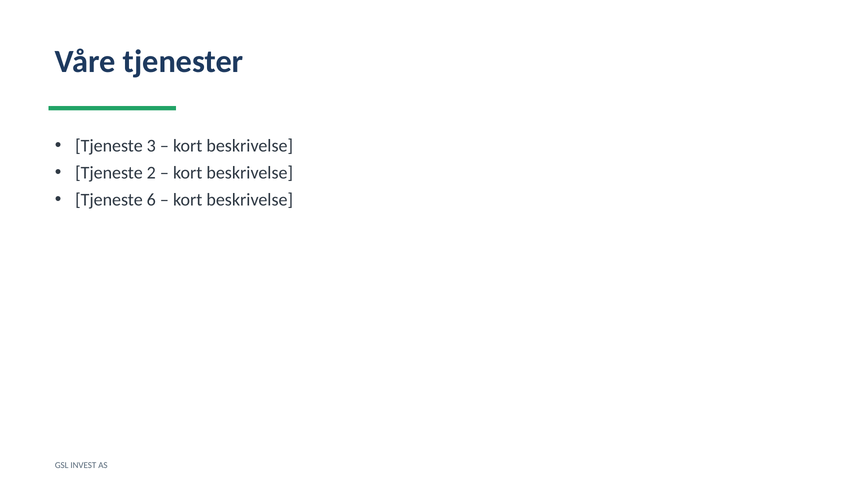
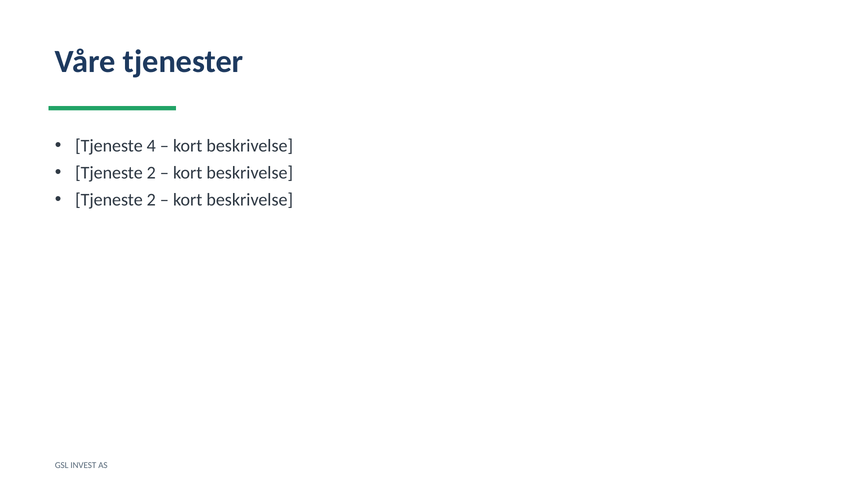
3: 3 -> 4
6 at (151, 200): 6 -> 2
